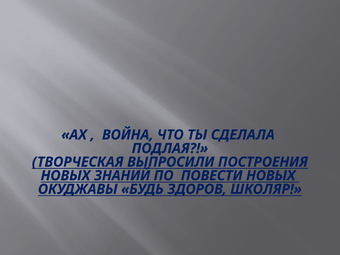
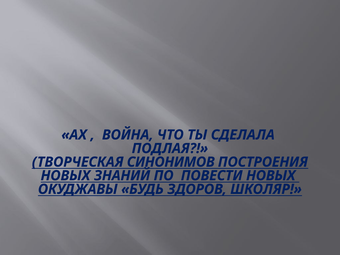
ВЫПРОСИЛИ: ВЫПРОСИЛИ -> СИНОНИМОВ
